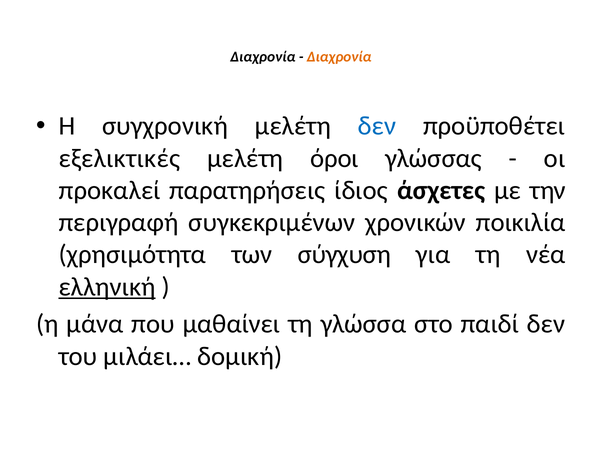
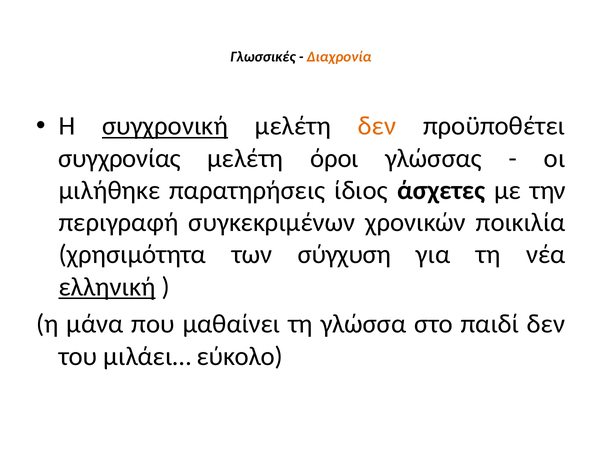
Διαχρονία at (263, 57): Διαχρονία -> Γλωσσικές
συγχρονική underline: none -> present
δεν at (377, 126) colour: blue -> orange
εξελικτικές: εξελικτικές -> συγχρονίας
προκαλεί: προκαλεί -> μιλήθηκε
δομική: δομική -> εύκολο
